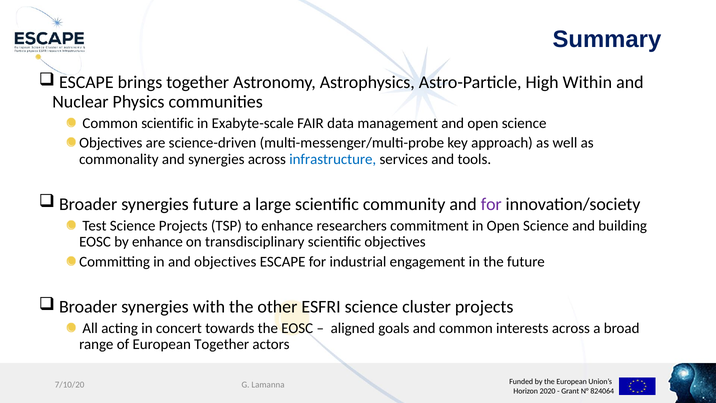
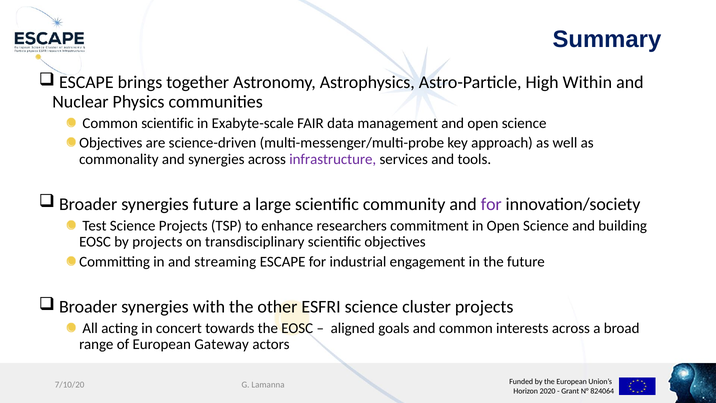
infrastructure colour: blue -> purple
by enhance: enhance -> projects
and objectives: objectives -> streaming
European Together: Together -> Gateway
